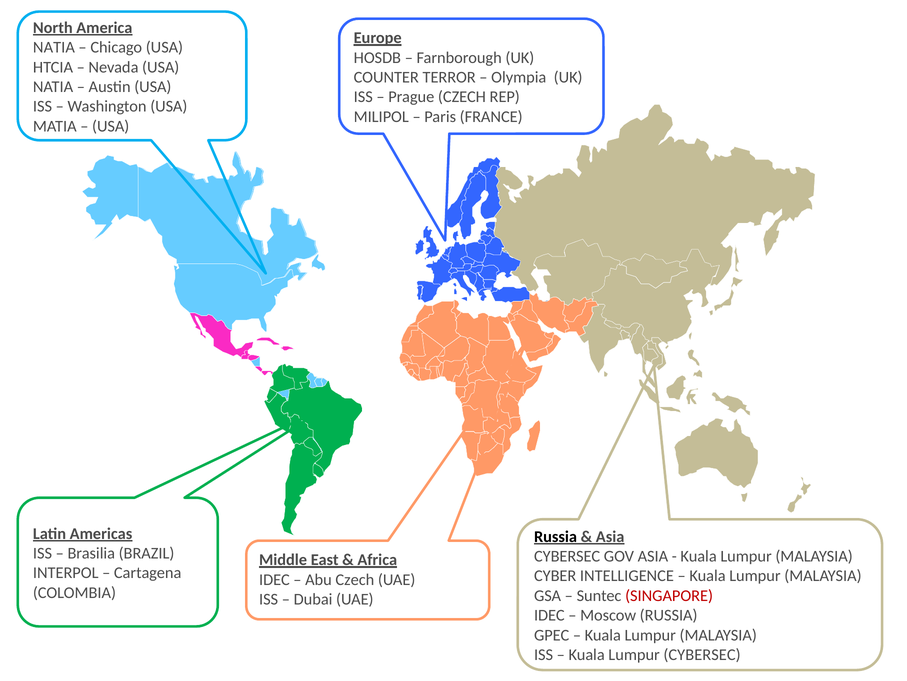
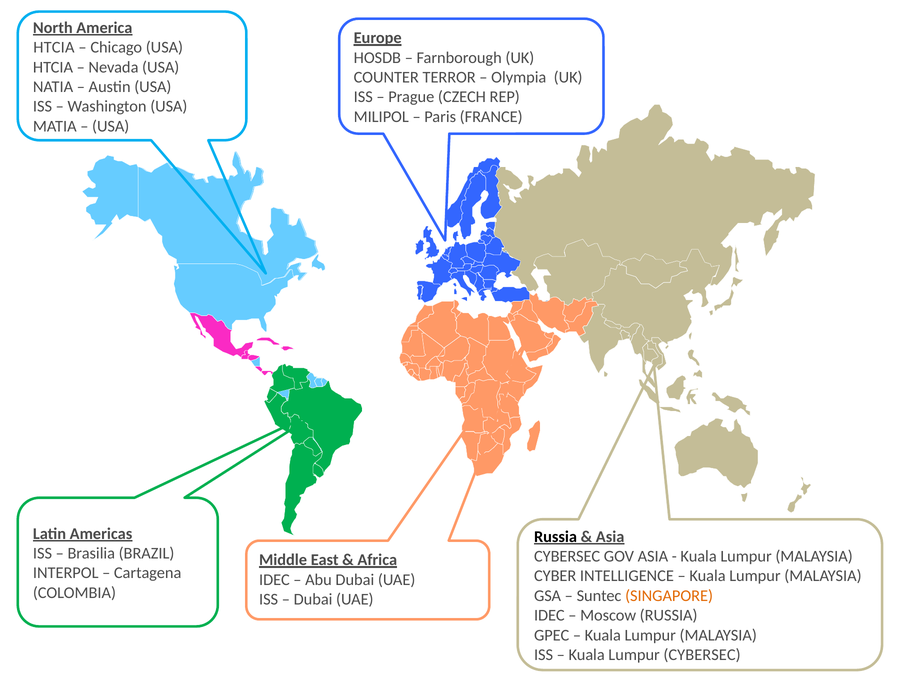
NATIA at (54, 47): NATIA -> HTCIA
Abu Czech: Czech -> Dubai
SINGAPORE colour: red -> orange
